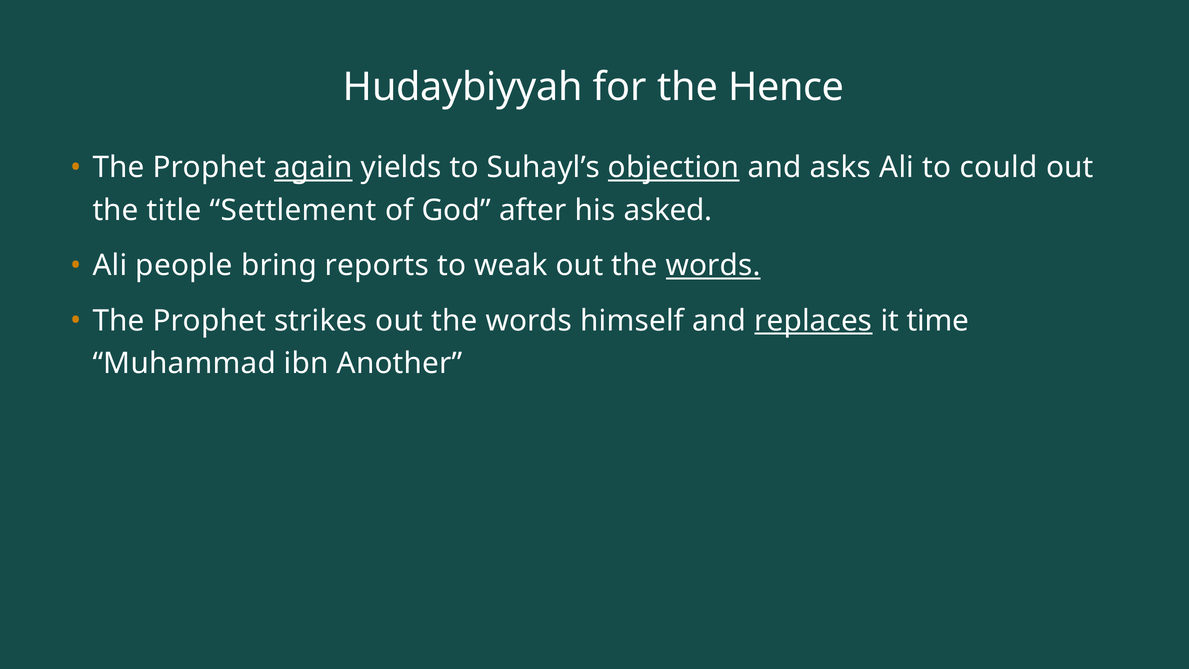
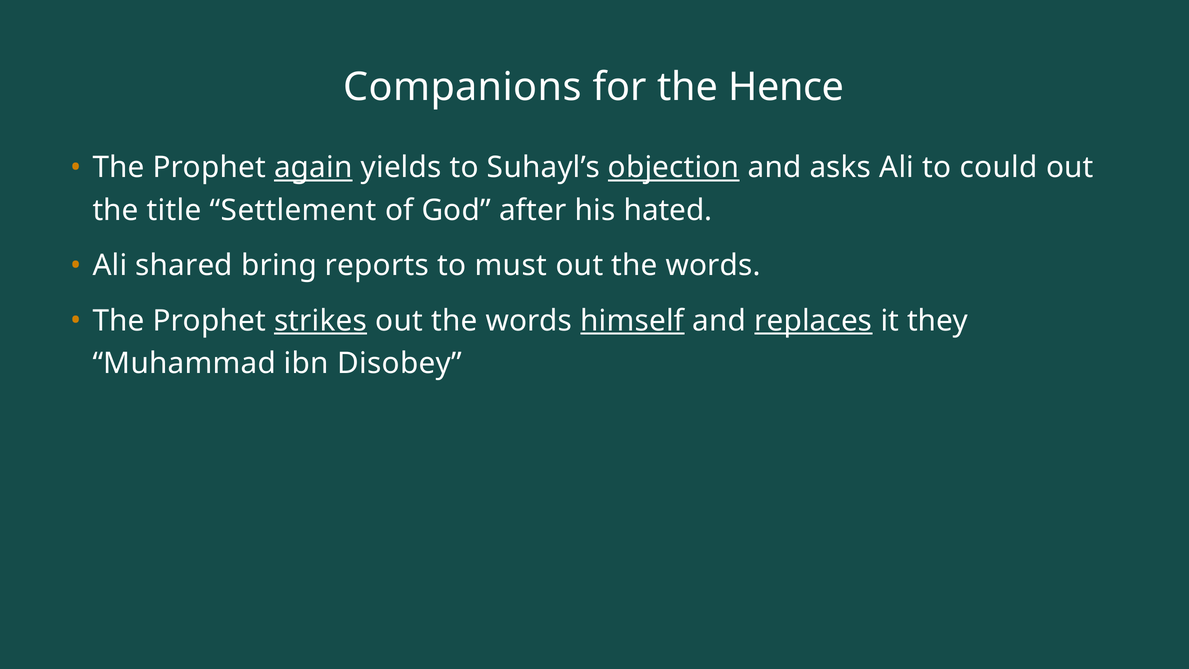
Hudaybiyyah: Hudaybiyyah -> Companions
asked: asked -> hated
people: people -> shared
weak: weak -> must
words at (713, 266) underline: present -> none
strikes underline: none -> present
himself underline: none -> present
time: time -> they
Another: Another -> Disobey
